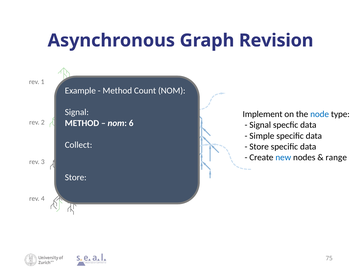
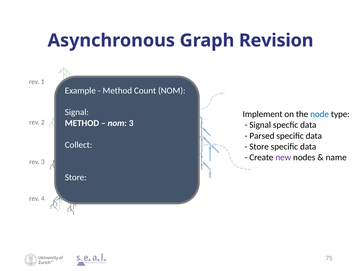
nom 6: 6 -> 3
Simple: Simple -> Parsed
new colour: blue -> purple
range: range -> name
